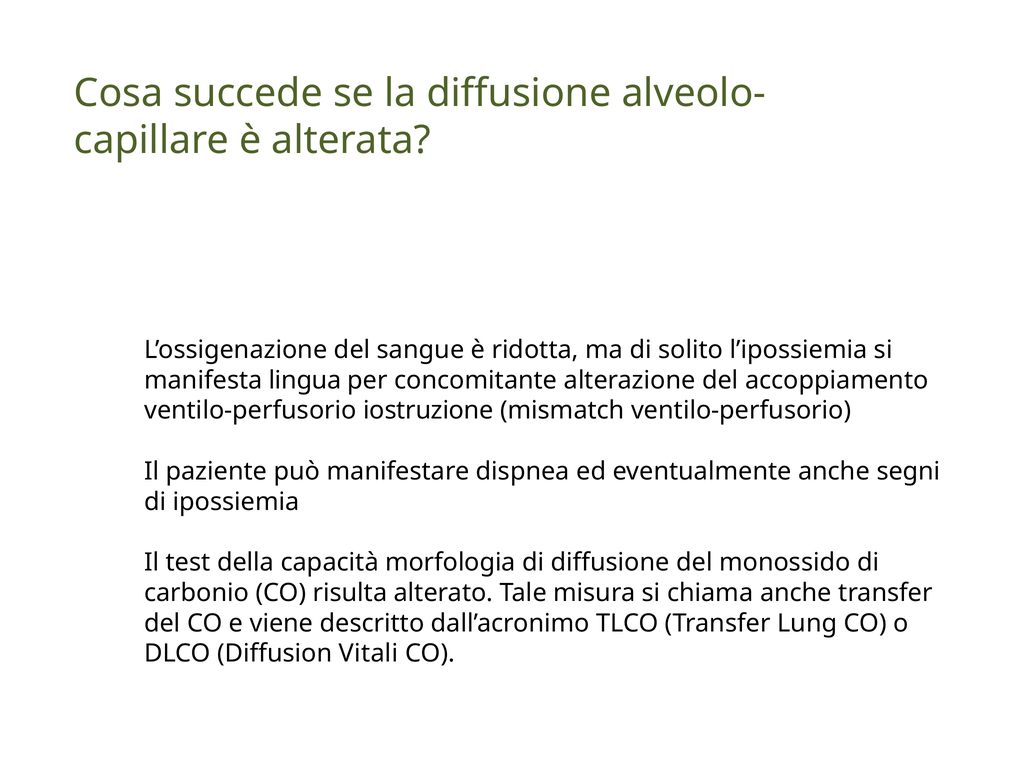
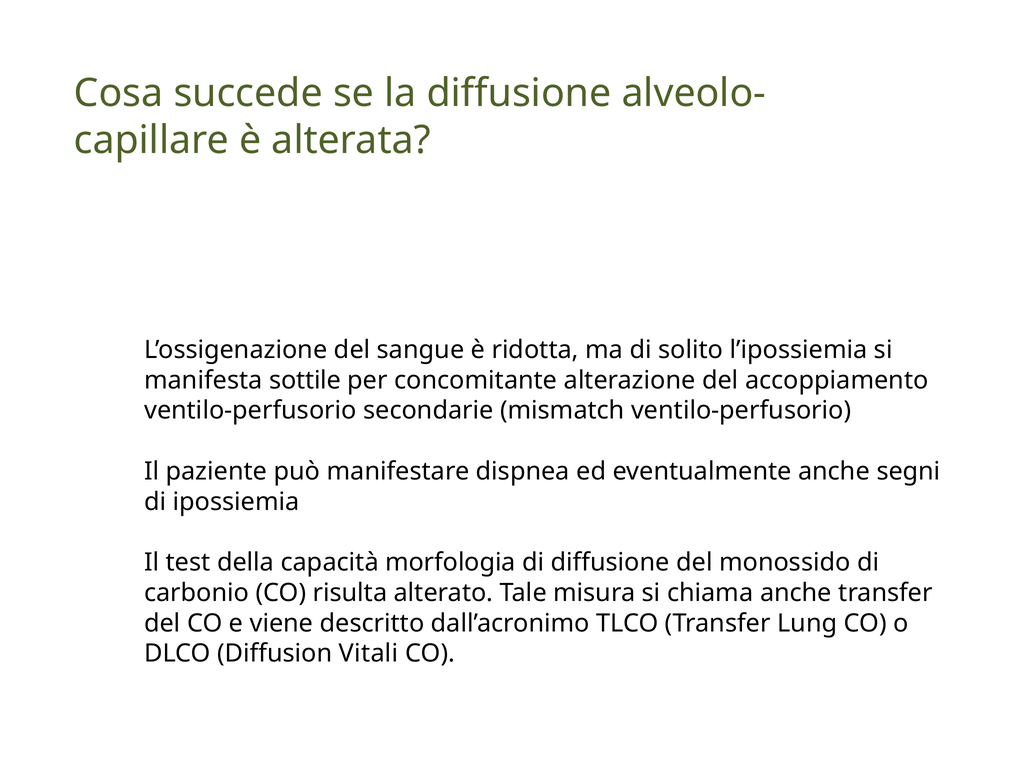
lingua: lingua -> sottile
iostruzione: iostruzione -> secondarie
